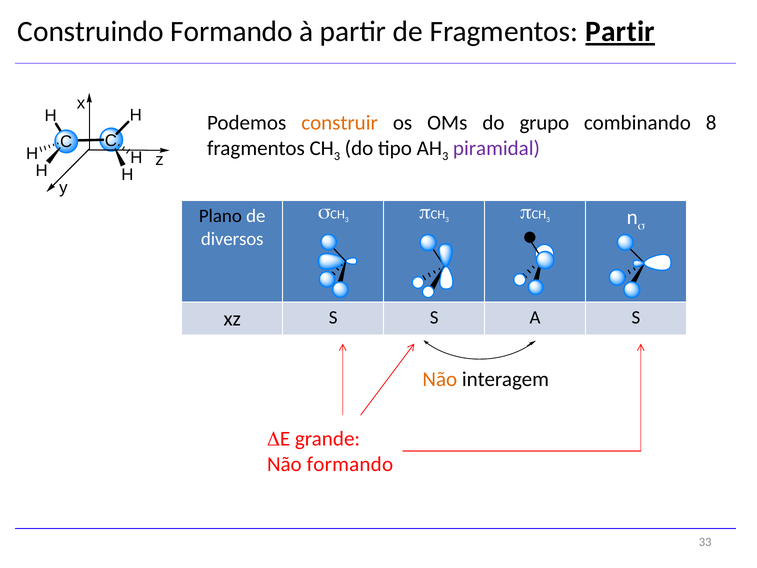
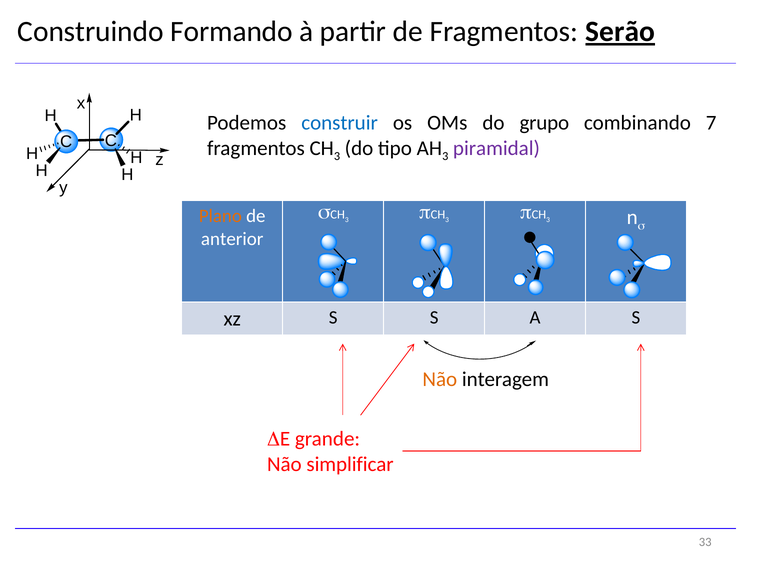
Fragmentos Partir: Partir -> Serão
construir colour: orange -> blue
8: 8 -> 7
Plano colour: black -> orange
diversos: diversos -> anterior
Não formando: formando -> simplificar
